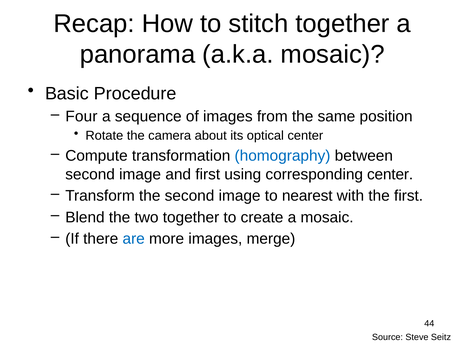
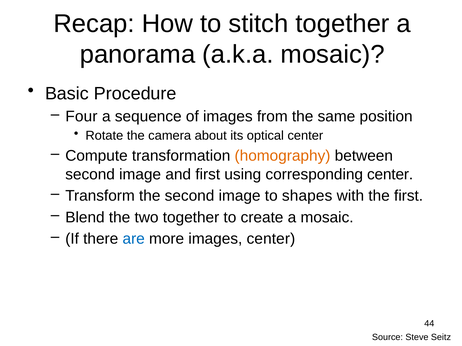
homography colour: blue -> orange
nearest: nearest -> shapes
images merge: merge -> center
